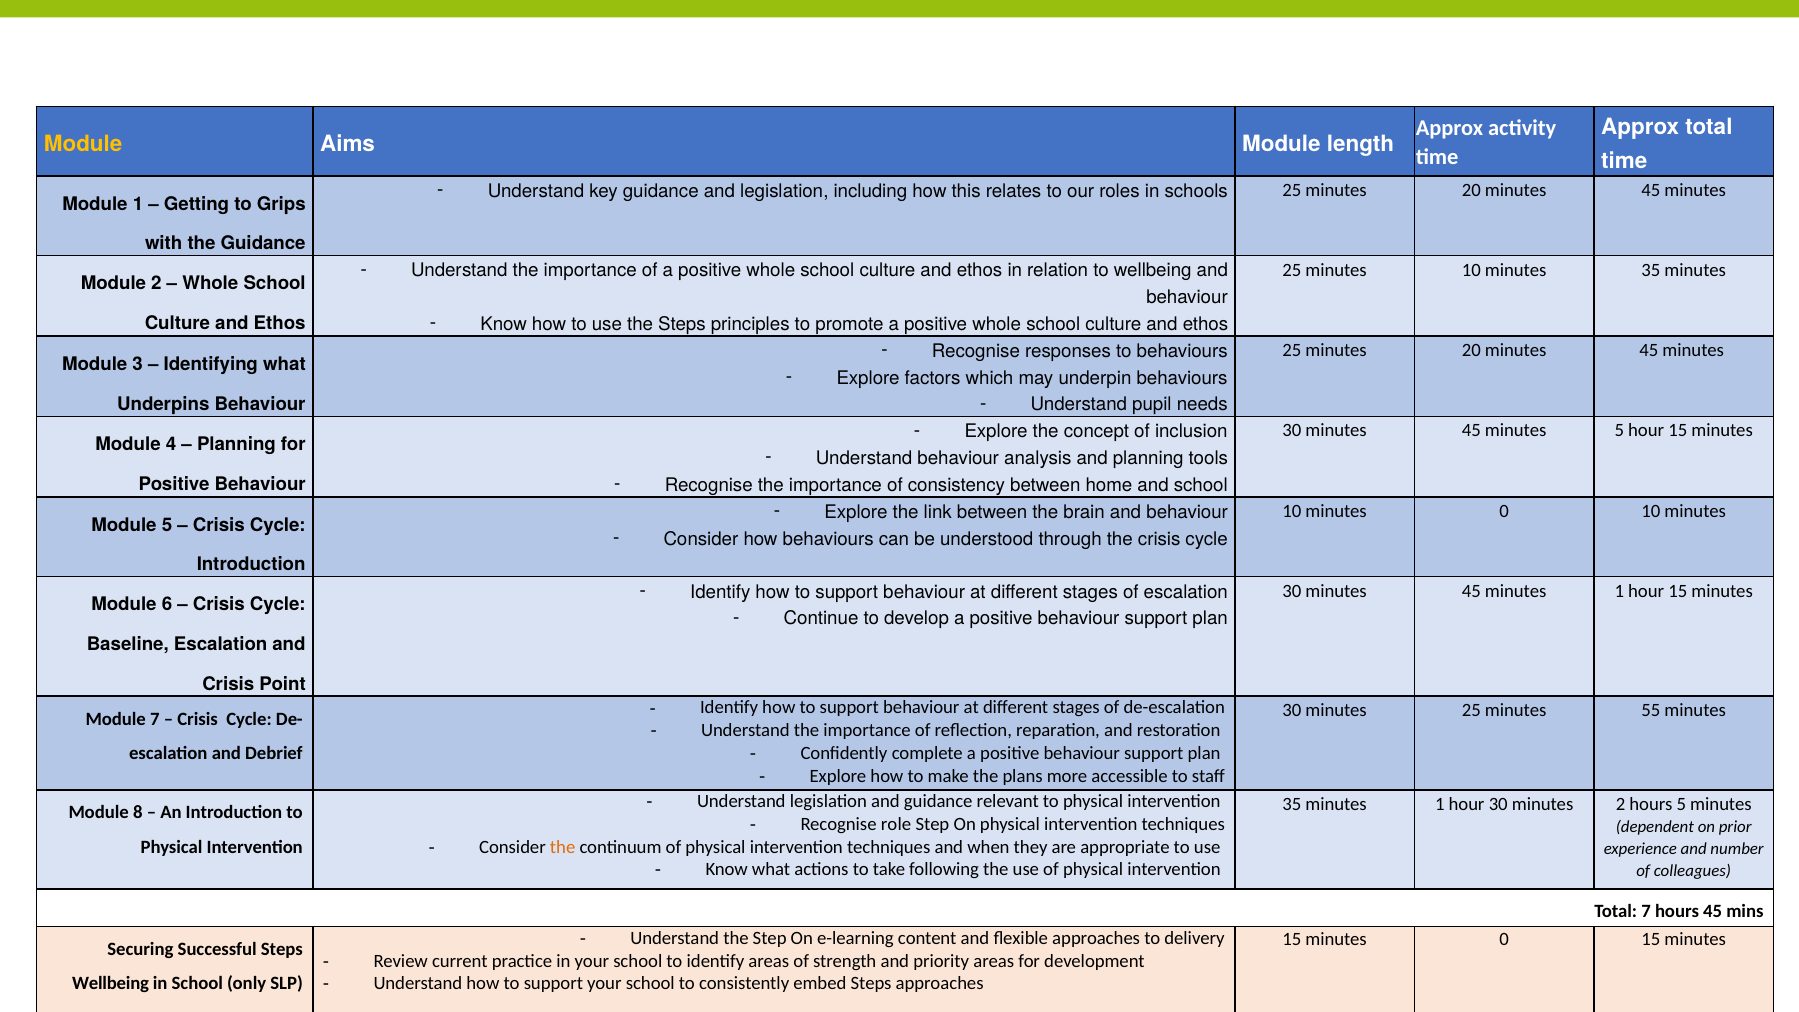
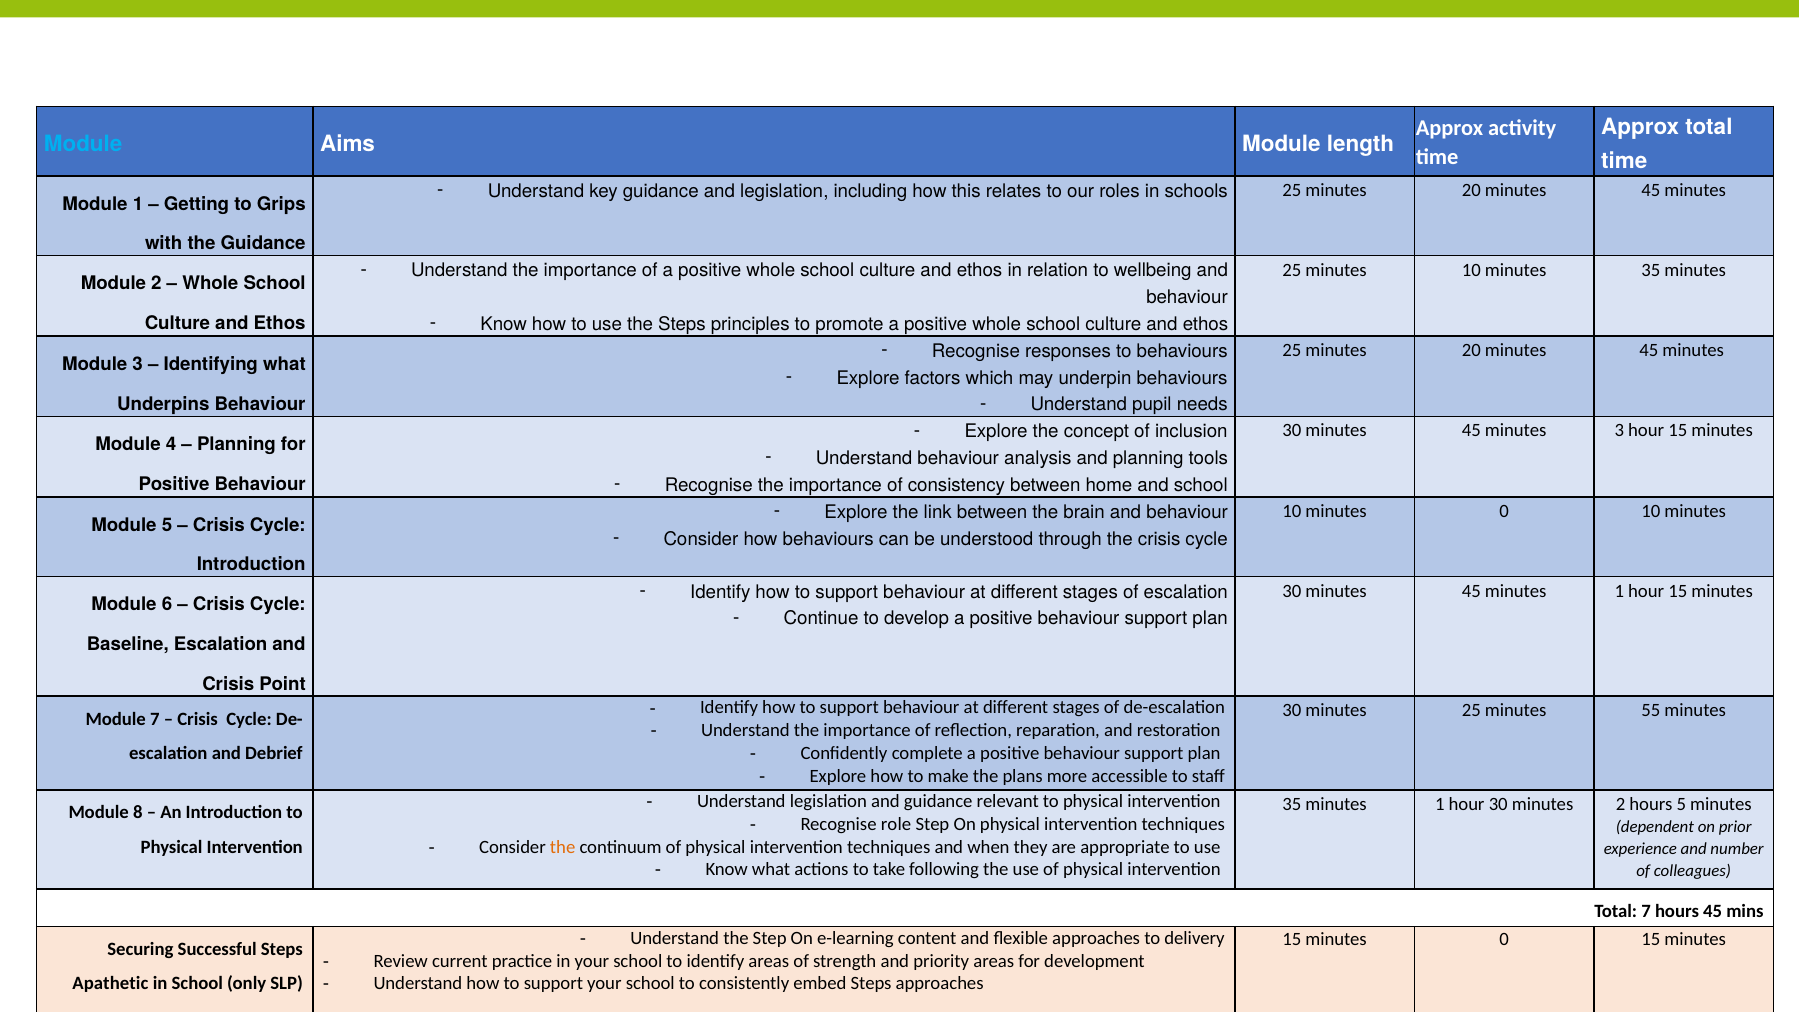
Module at (83, 144) colour: yellow -> light blue
minutes 5: 5 -> 3
Wellbeing at (111, 984): Wellbeing -> Apathetic
